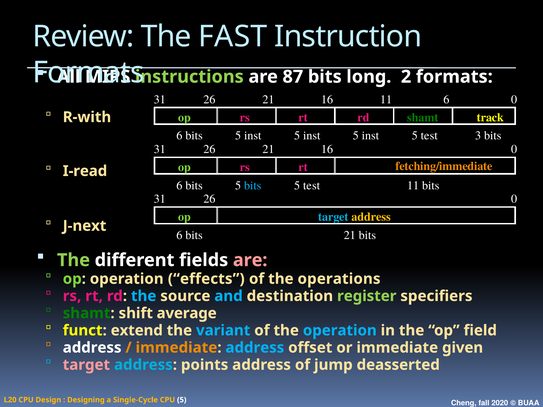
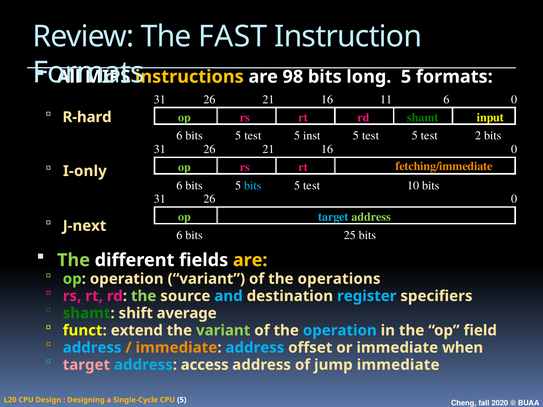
instructions colour: light green -> yellow
87: 87 -> 98
long 2: 2 -> 5
R-with: R-with -> R-hard
track: track -> input
inst at (253, 136): inst -> test
inst at (371, 136): inst -> test
3: 3 -> 2
I-read: I-read -> I-only
bits 11: 11 -> 10
address at (371, 217) colour: yellow -> light green
bits 21: 21 -> 25
are at (250, 260) colour: pink -> yellow
operation effects: effects -> variant
the at (144, 296) colour: light blue -> light green
register colour: light green -> light blue
variant at (223, 331) colour: light blue -> light green
address at (92, 348) colour: white -> light blue
given: given -> when
points: points -> access
jump deasserted: deasserted -> immediate
